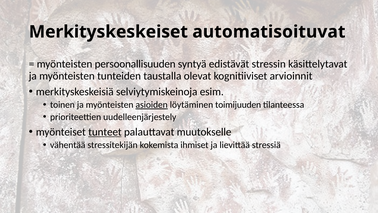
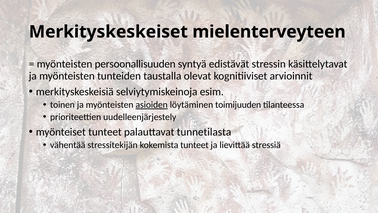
automatisoituvat: automatisoituvat -> mielenterveyteen
tunteet at (105, 132) underline: present -> none
muutokselle: muutokselle -> tunnetilasta
kokemista ihmiset: ihmiset -> tunteet
